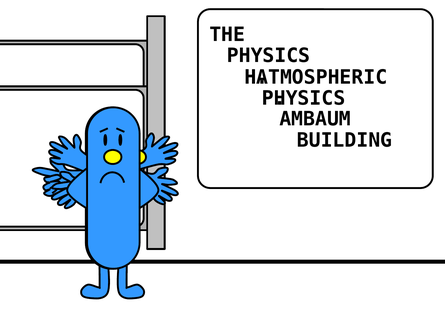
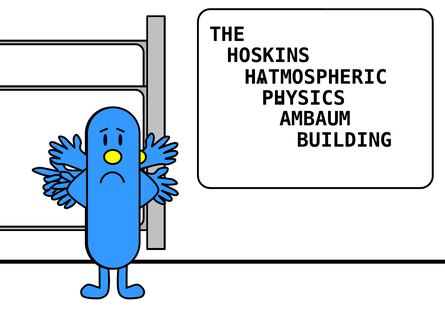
PHYSICS at (269, 56): PHYSICS -> HOSKINS
